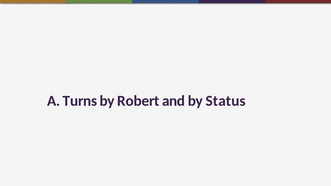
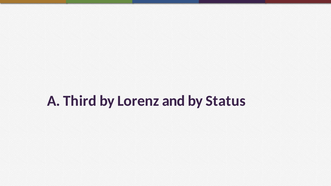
Turns: Turns -> Third
Robert: Robert -> Lorenz
